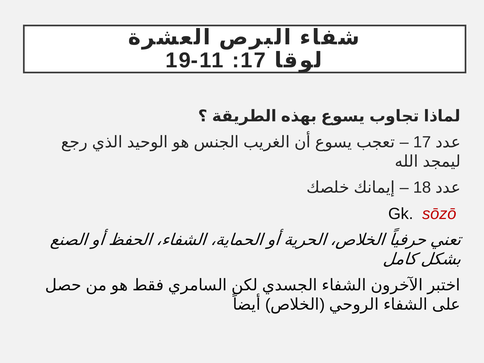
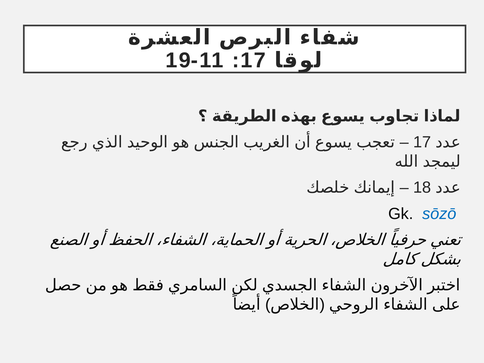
sōzō colour: red -> blue
